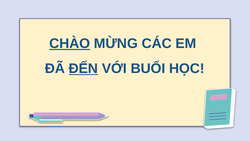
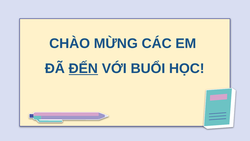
CHÀO underline: present -> none
